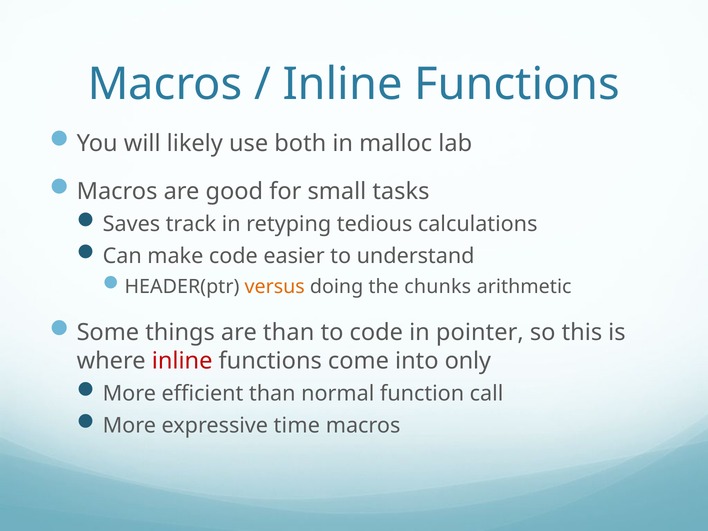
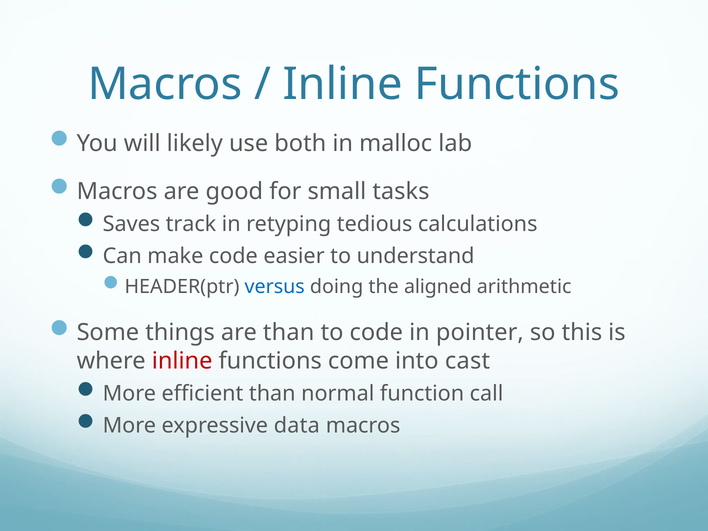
versus colour: orange -> blue
chunks: chunks -> aligned
only: only -> cast
time: time -> data
